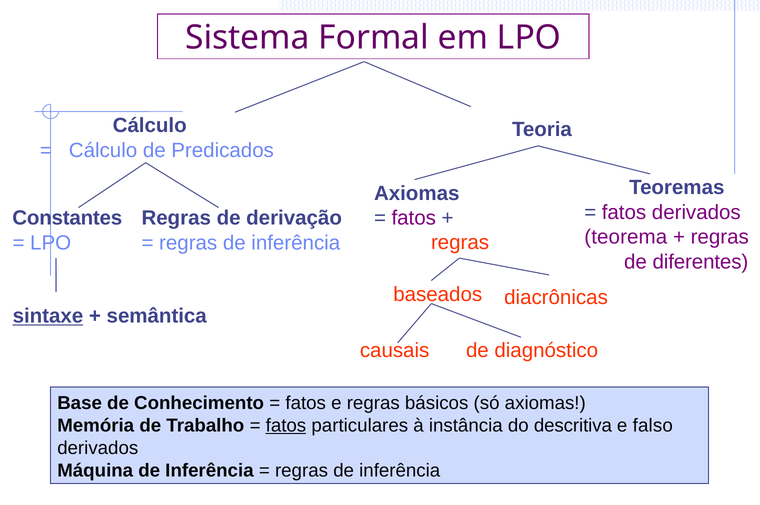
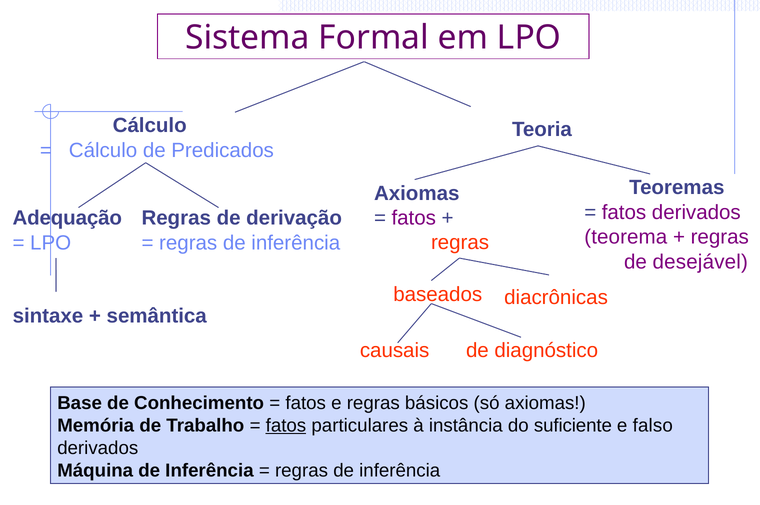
Constantes: Constantes -> Adequação
diferentes: diferentes -> desejável
sintaxe underline: present -> none
descritiva: descritiva -> suficiente
